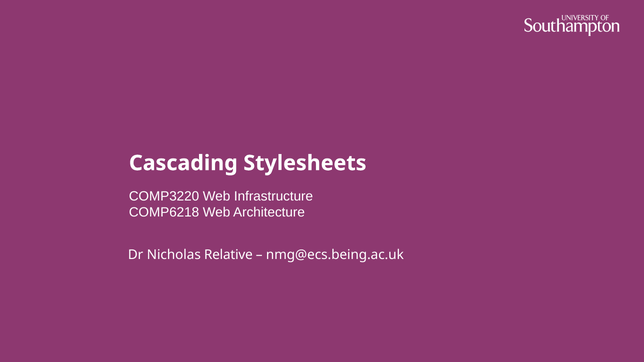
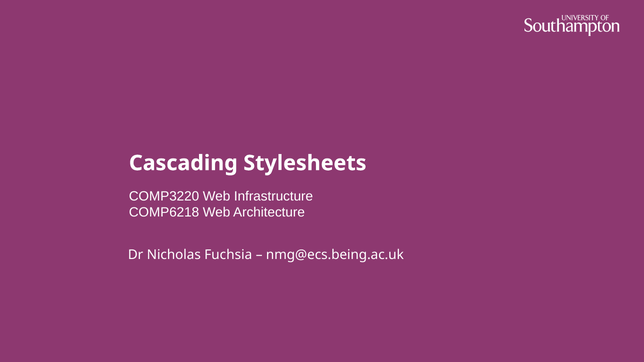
Relative: Relative -> Fuchsia
